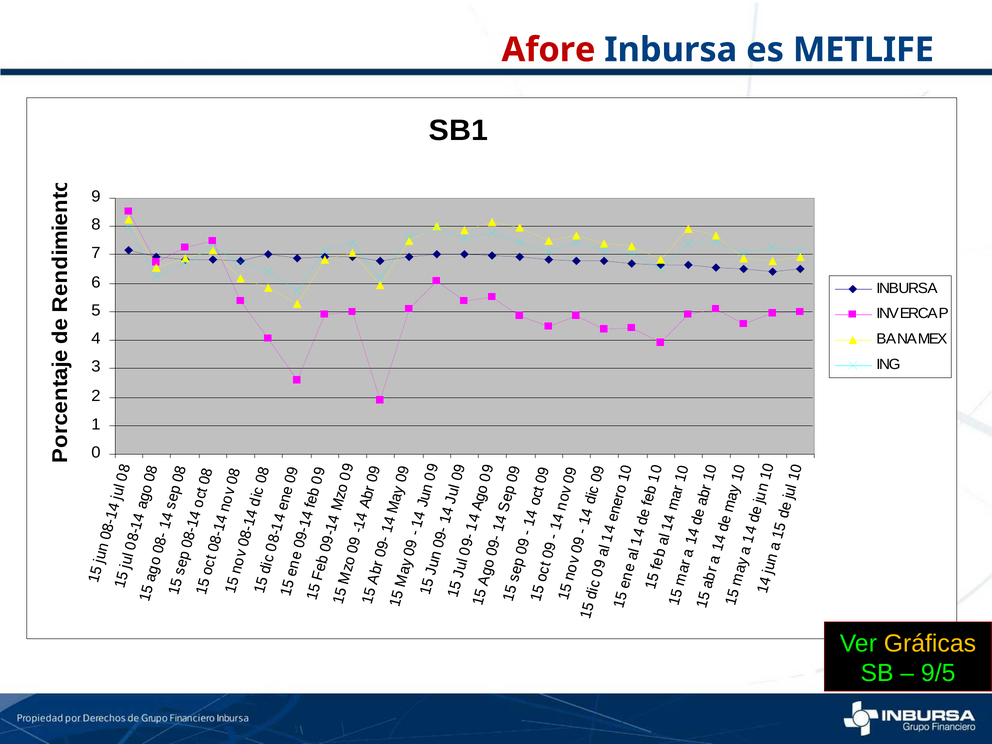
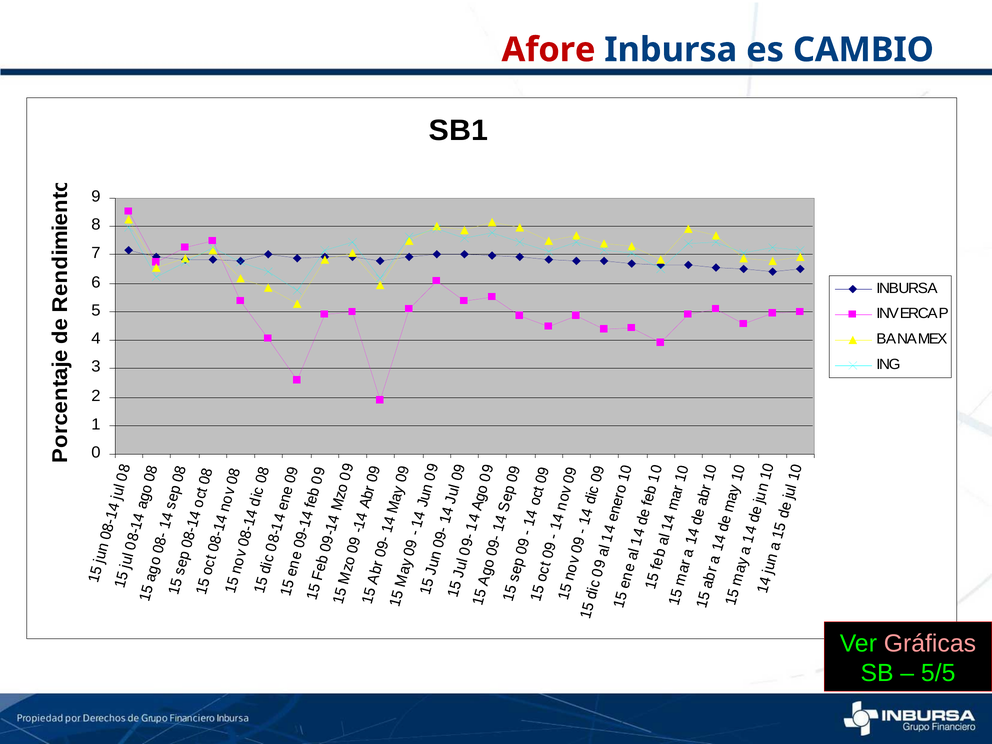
METLIFE: METLIFE -> CAMBIO
Gráficas colour: yellow -> pink
9/5: 9/5 -> 5/5
